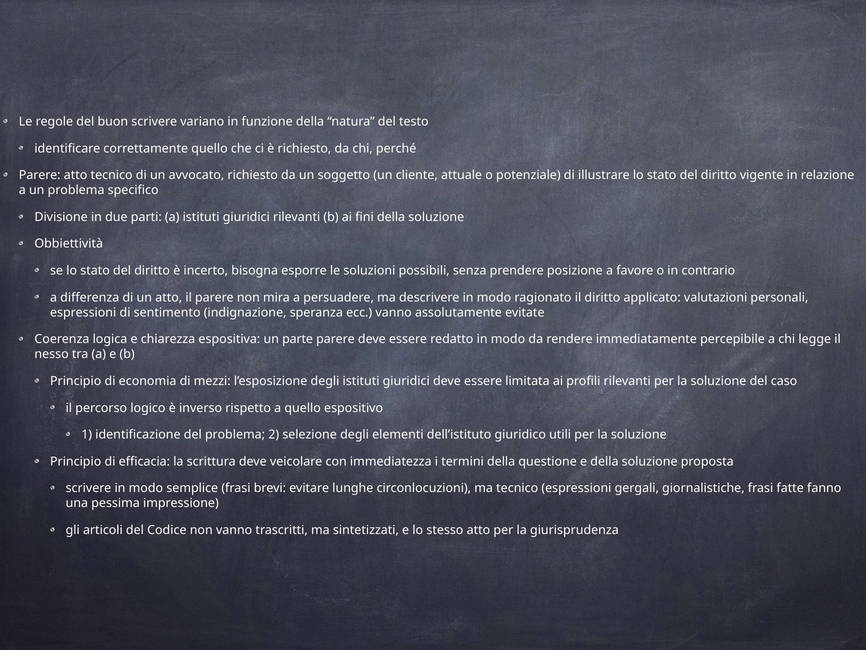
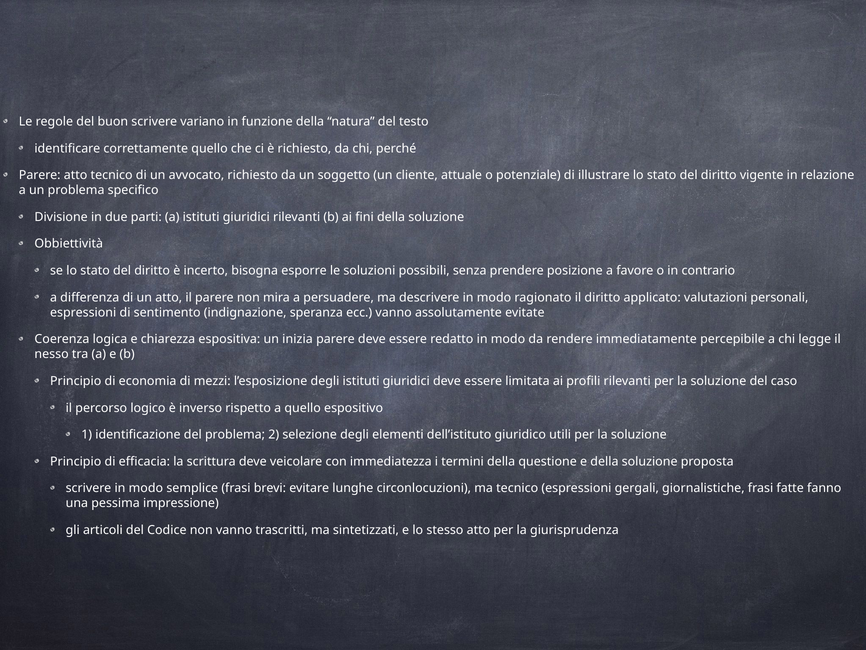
parte: parte -> inizia
